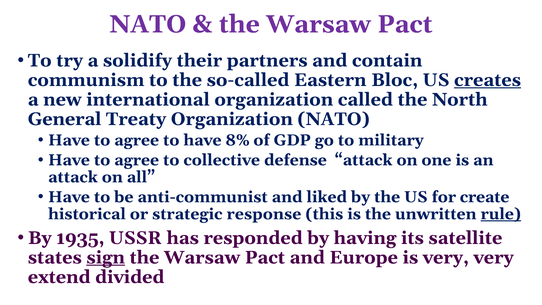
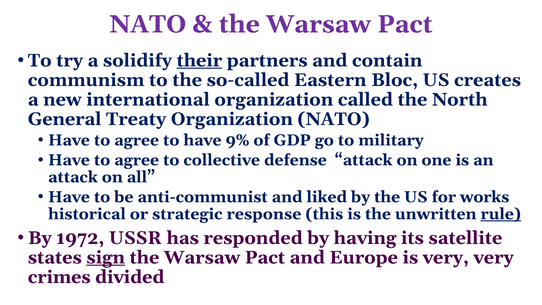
their underline: none -> present
creates underline: present -> none
8%: 8% -> 9%
create: create -> works
1935: 1935 -> 1972
extend: extend -> crimes
